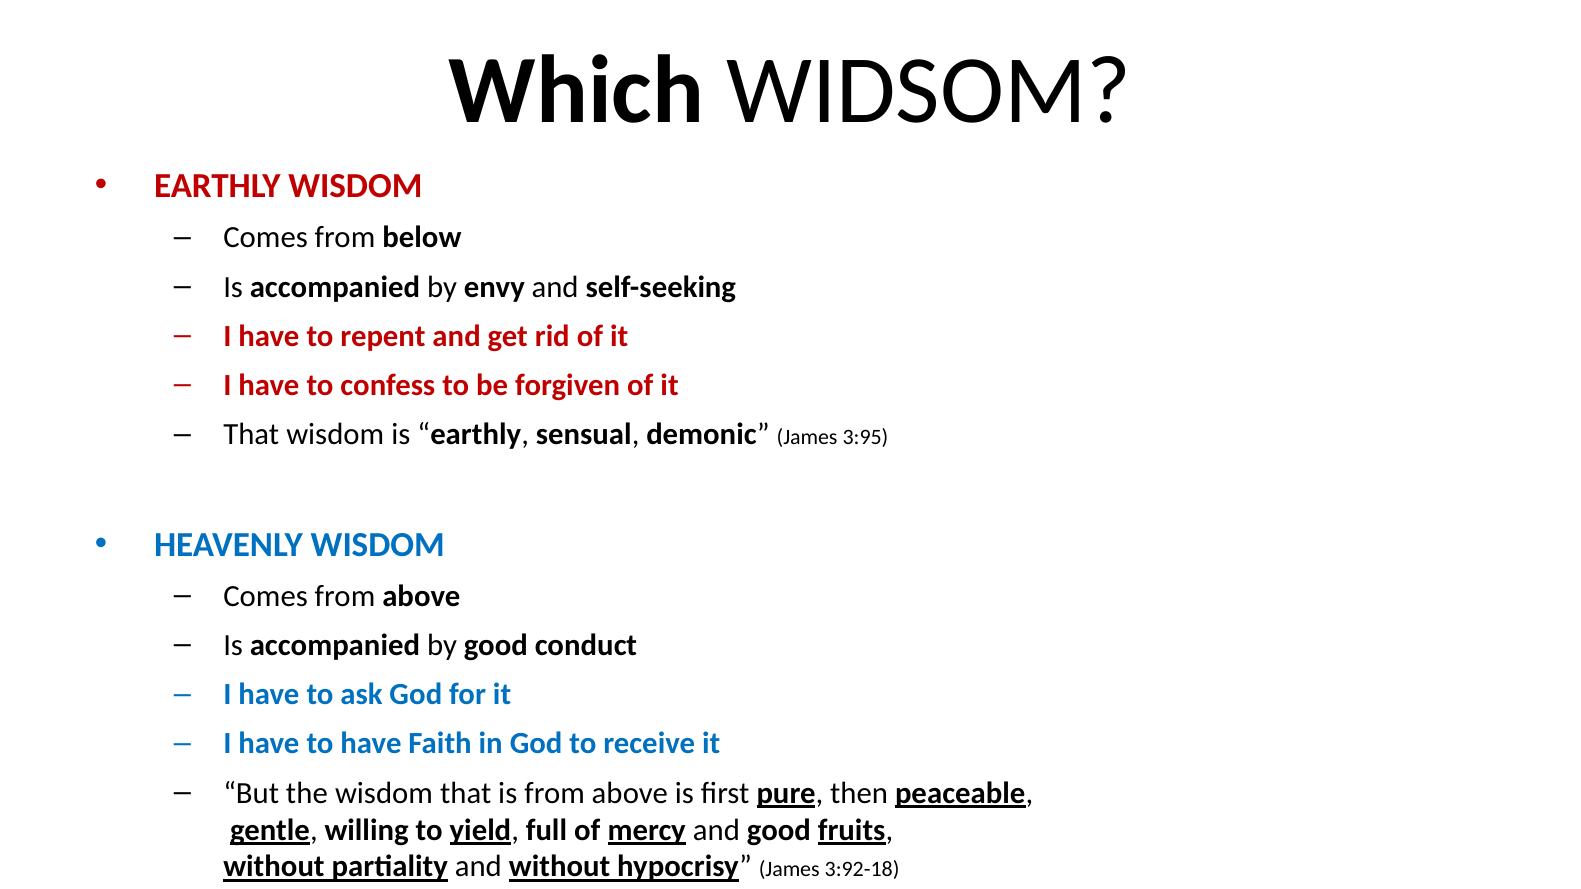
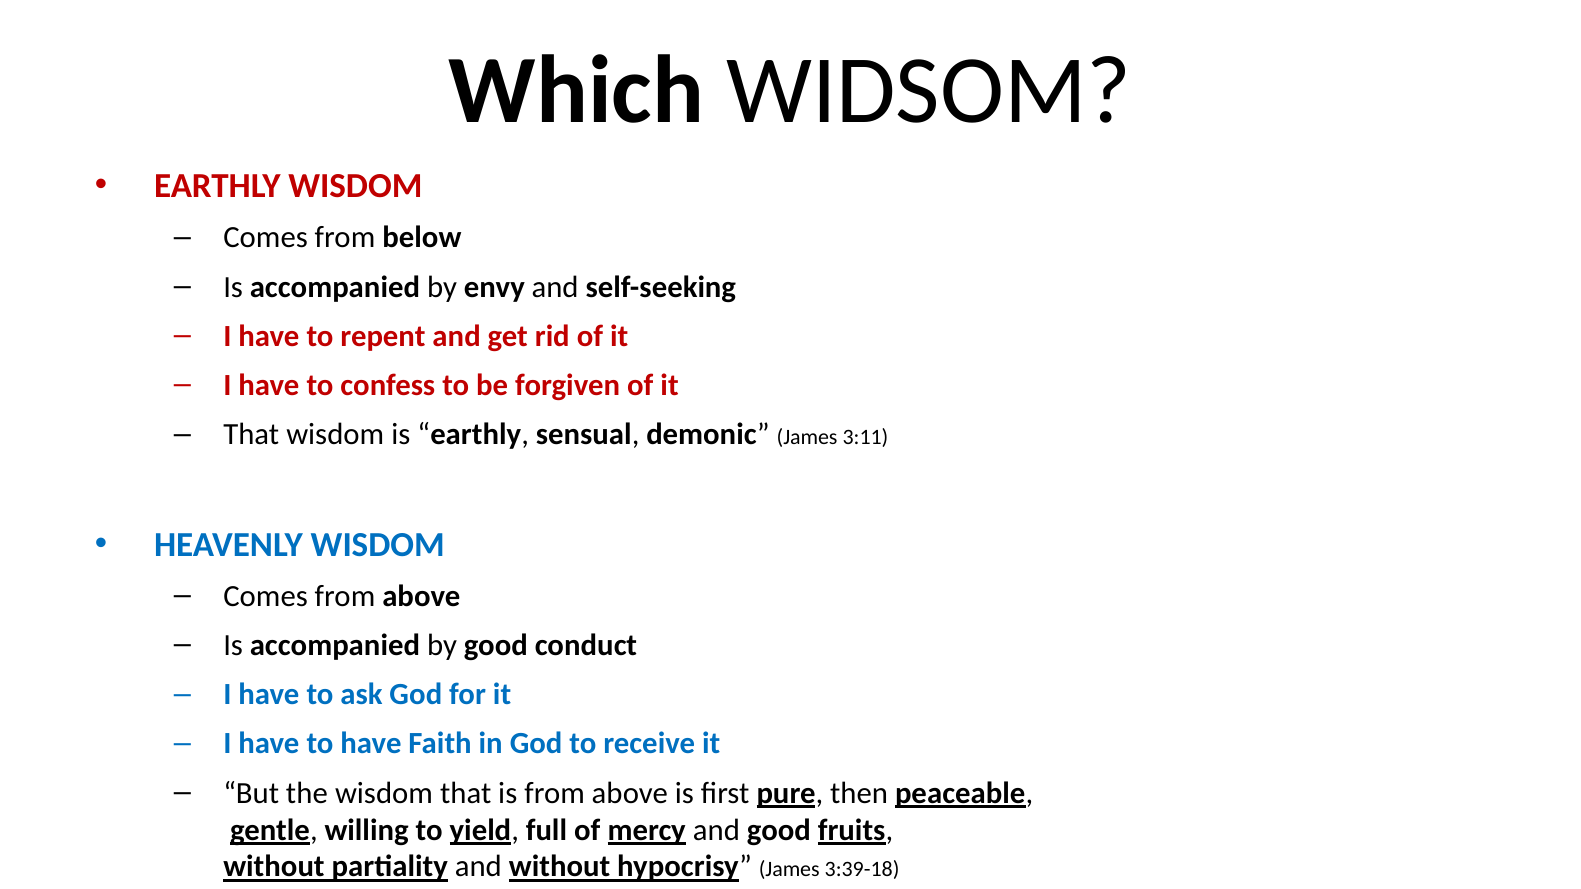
3:95: 3:95 -> 3:11
3:92-18: 3:92-18 -> 3:39-18
